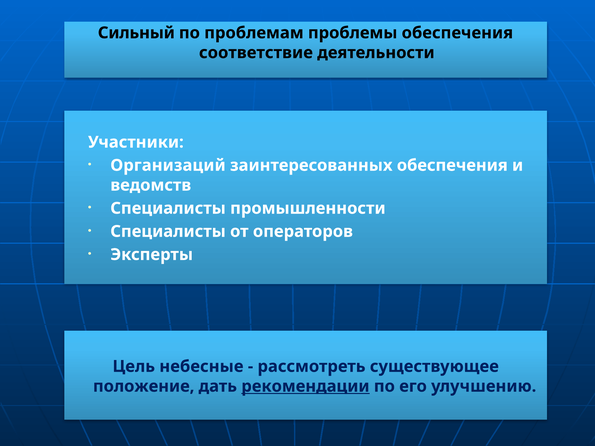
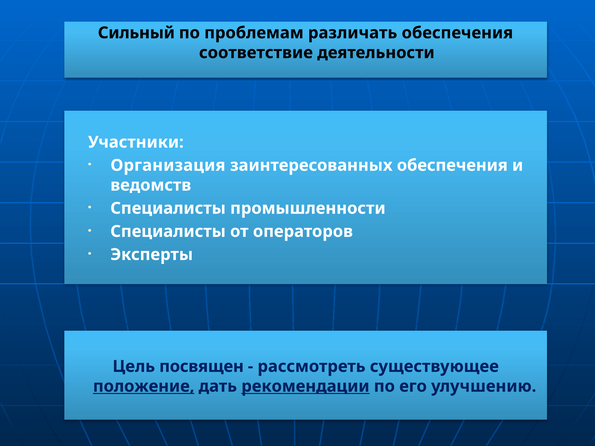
проблемы: проблемы -> различать
Организаций: Организаций -> Организация
небесные: небесные -> посвящен
положение underline: none -> present
